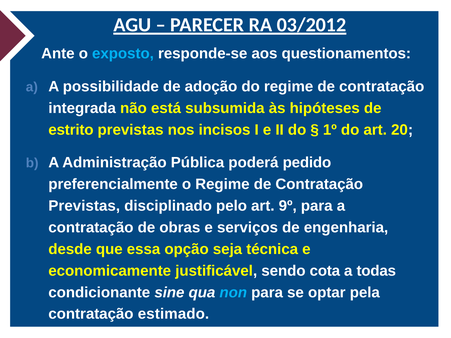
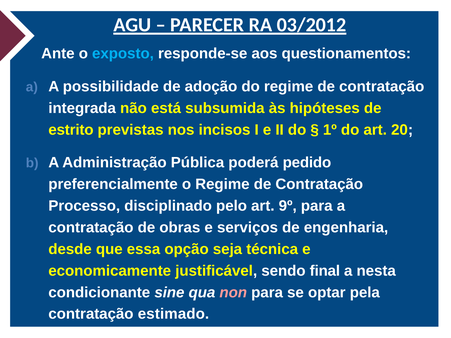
Previstas at (84, 206): Previstas -> Processo
cota: cota -> final
todas: todas -> nesta
non colour: light blue -> pink
